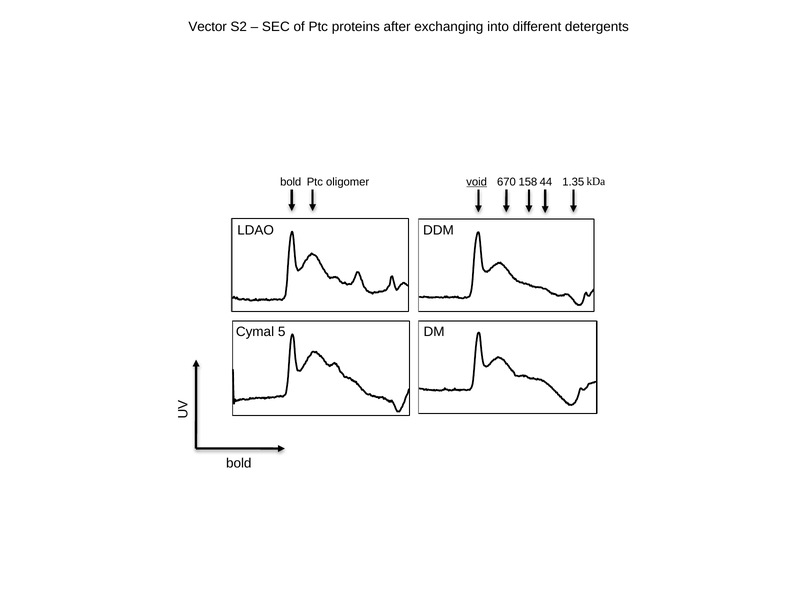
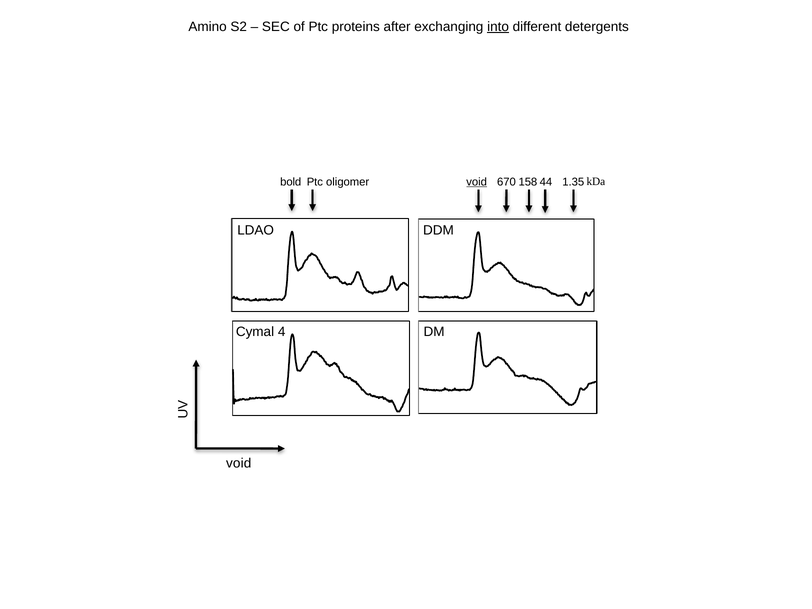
Vector: Vector -> Amino
into underline: none -> present
5: 5 -> 4
bold at (239, 463): bold -> void
